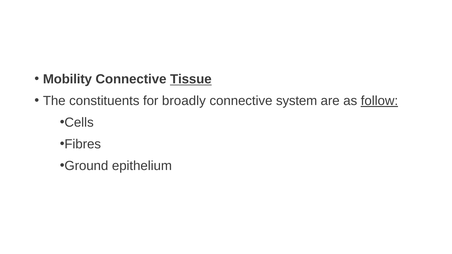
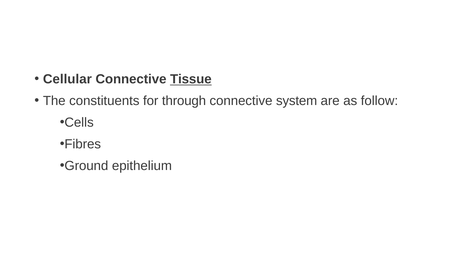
Mobility: Mobility -> Cellular
broadly: broadly -> through
follow underline: present -> none
